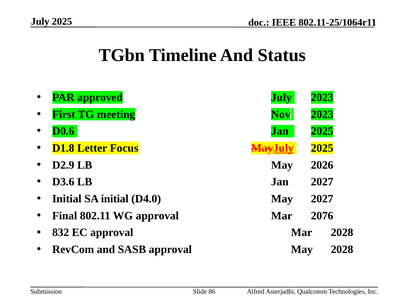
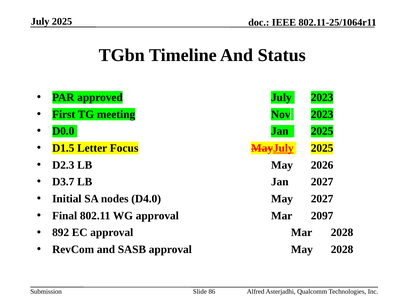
D0.6: D0.6 -> D0.0
D1.8: D1.8 -> D1.5
D2.9: D2.9 -> D2.3
D3.6: D3.6 -> D3.7
SA initial: initial -> nodes
2076: 2076 -> 2097
832: 832 -> 892
